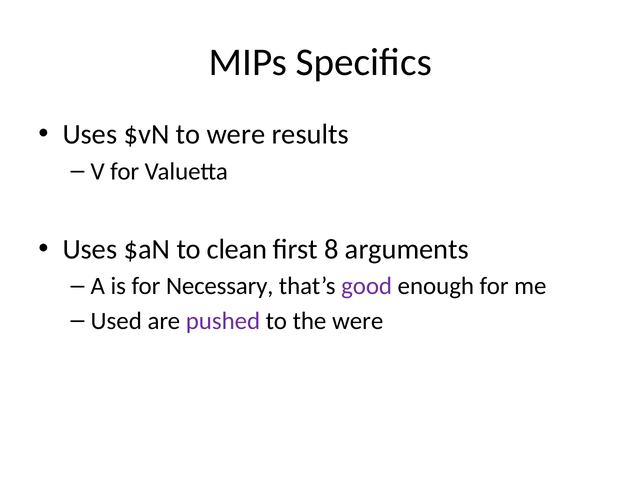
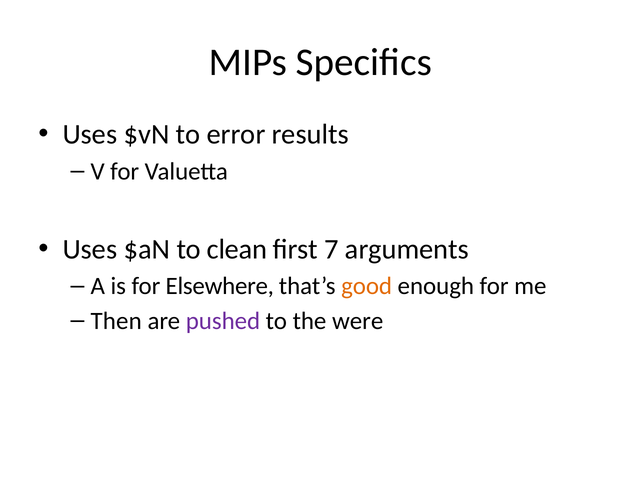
to were: were -> error
8: 8 -> 7
Necessary: Necessary -> Elsewhere
good colour: purple -> orange
Used: Used -> Then
